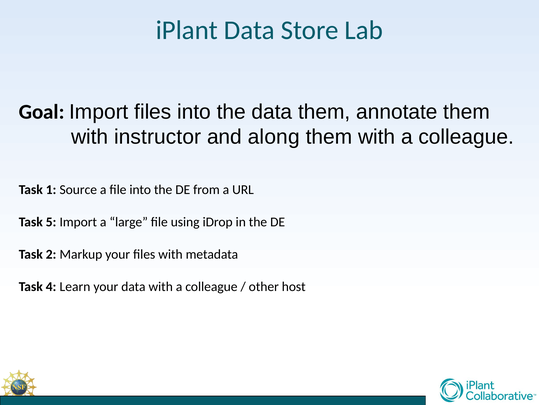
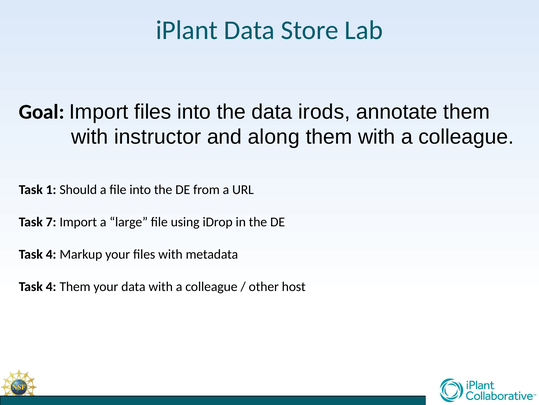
data them: them -> irods
Source: Source -> Should
5: 5 -> 7
2 at (51, 254): 2 -> 4
4 Learn: Learn -> Them
